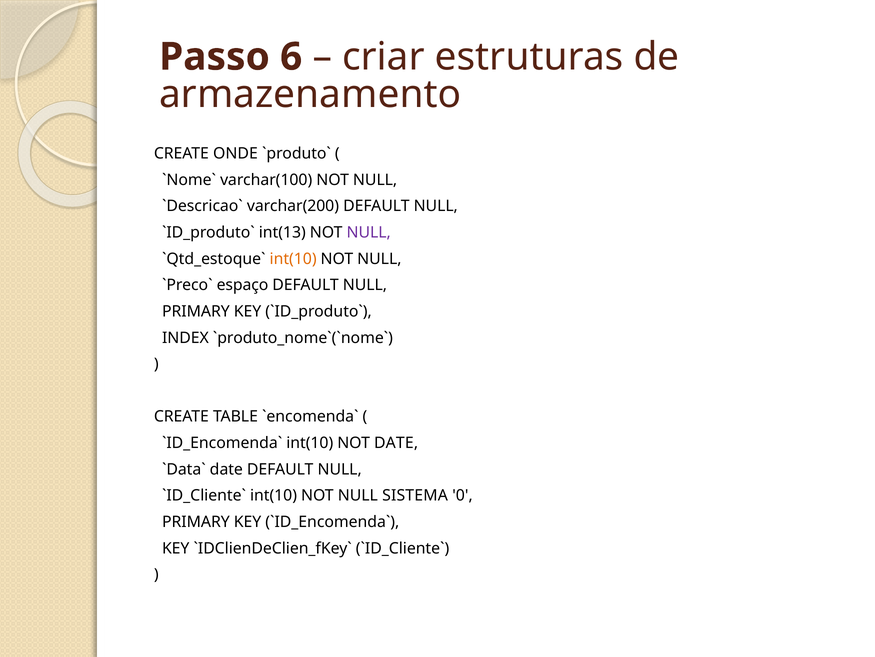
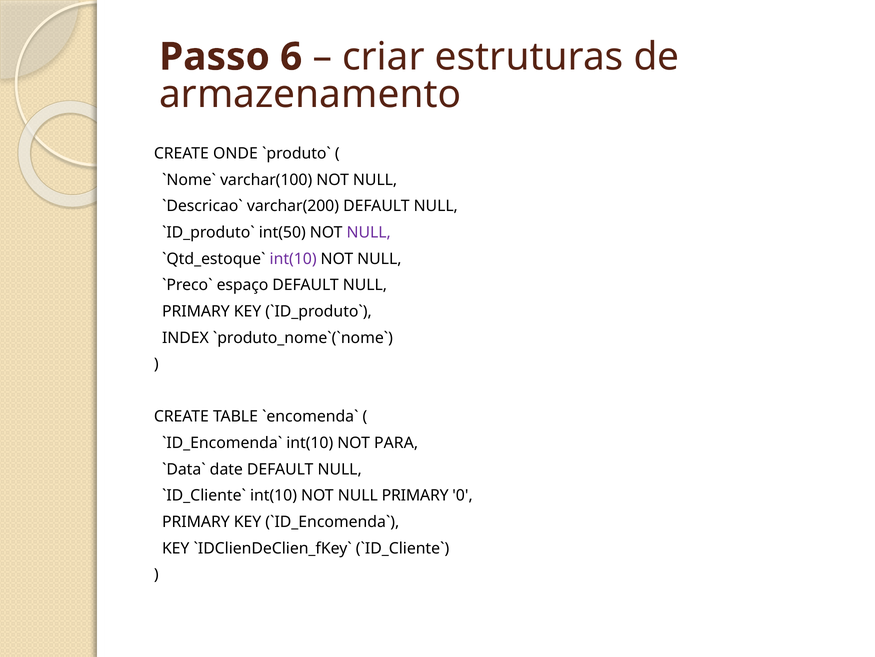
int(13: int(13 -> int(50
int(10 at (293, 259) colour: orange -> purple
NOT DATE: DATE -> PARA
NOT NULL SISTEMA: SISTEMA -> PRIMARY
